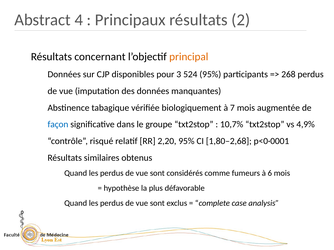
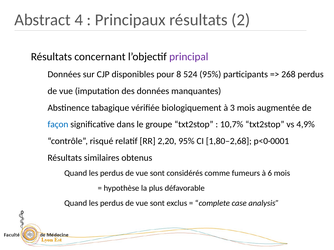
principal colour: orange -> purple
3: 3 -> 8
7: 7 -> 3
